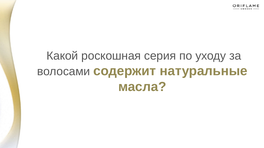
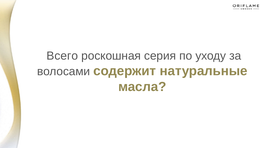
Какой: Какой -> Всего
